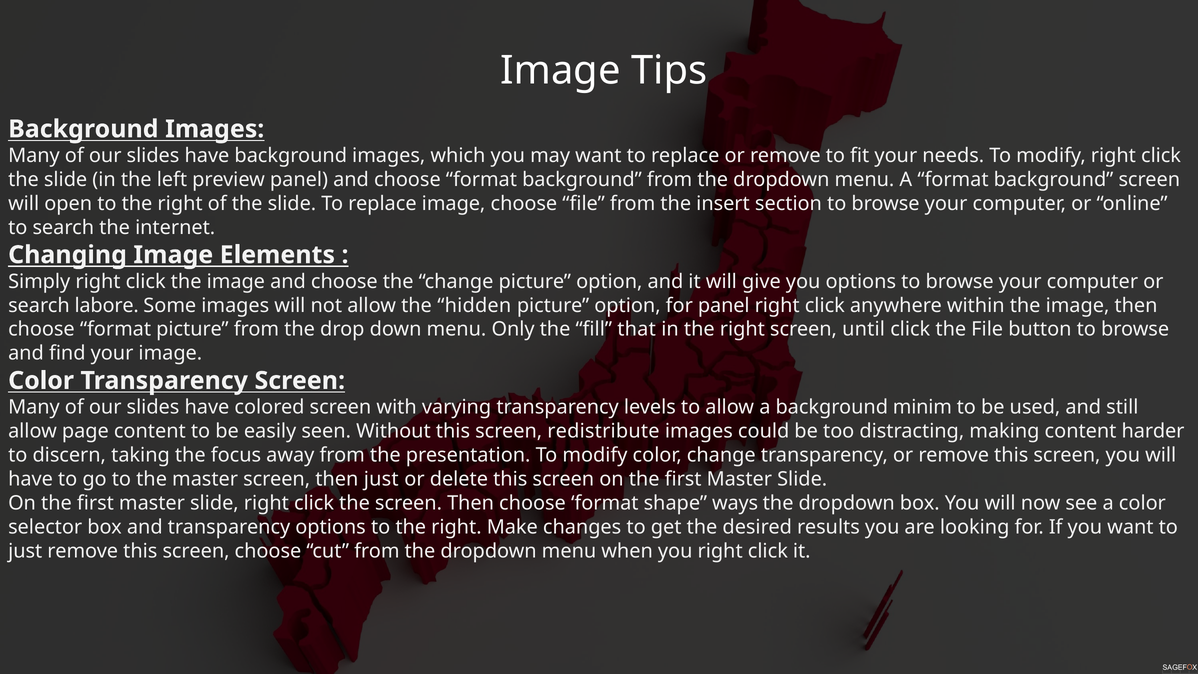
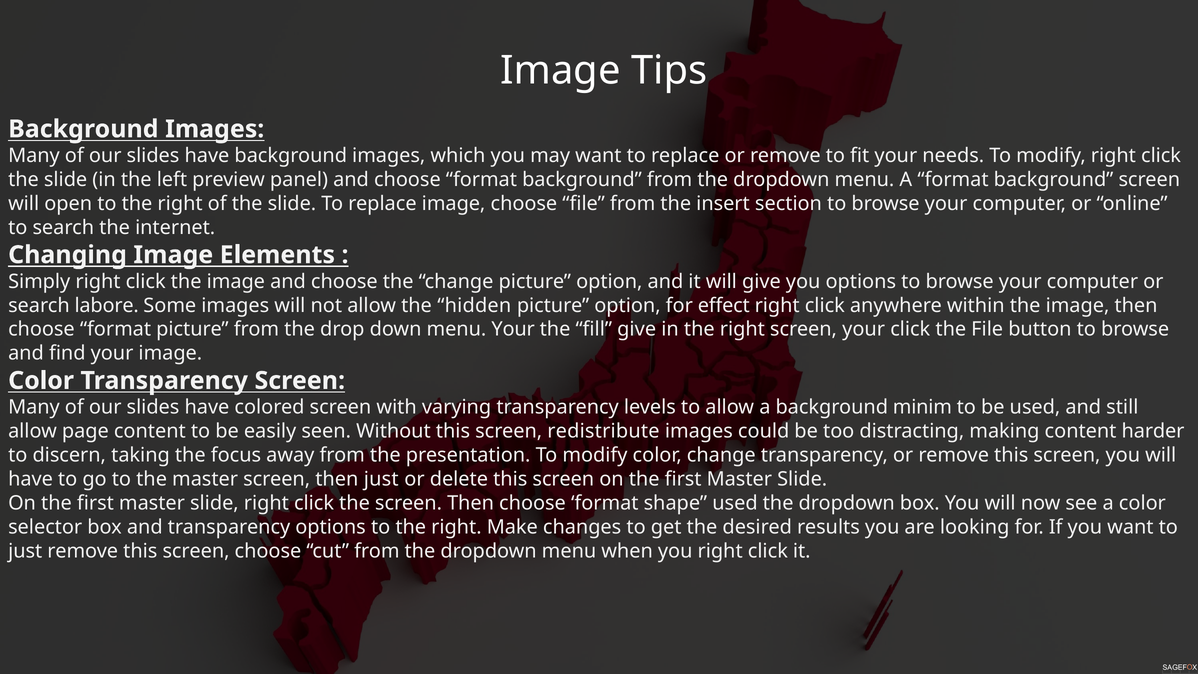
for panel: panel -> effect
menu Only: Only -> Your
fill that: that -> give
screen until: until -> your
shape ways: ways -> used
